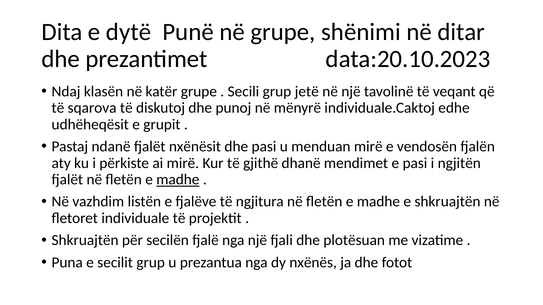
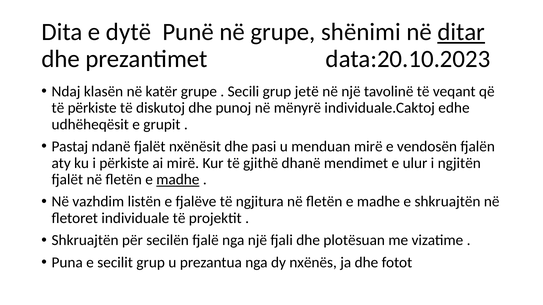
ditar underline: none -> present
të sqarova: sqarova -> përkiste
e pasi: pasi -> ulur
